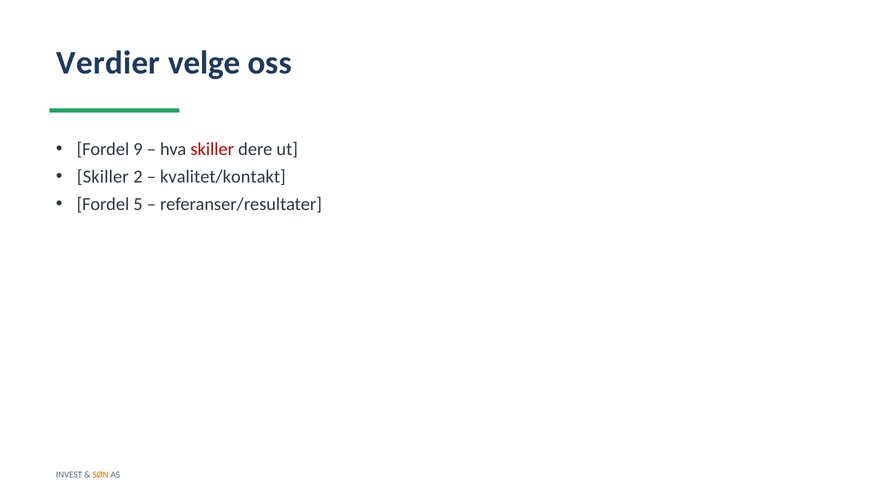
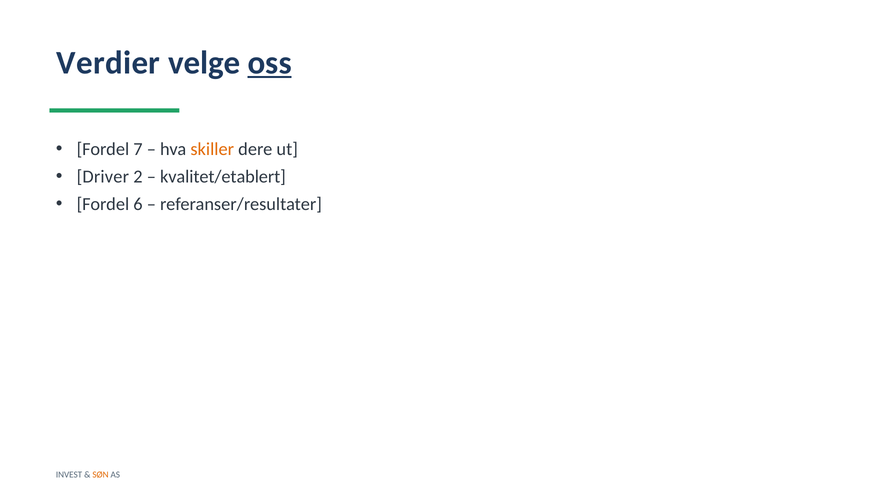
oss underline: none -> present
9: 9 -> 7
skiller at (212, 149) colour: red -> orange
Skiller at (103, 177): Skiller -> Driver
kvalitet/kontakt: kvalitet/kontakt -> kvalitet/etablert
5: 5 -> 6
